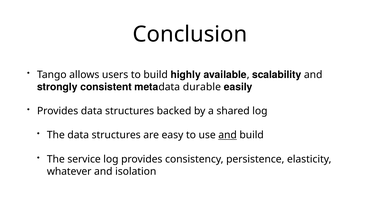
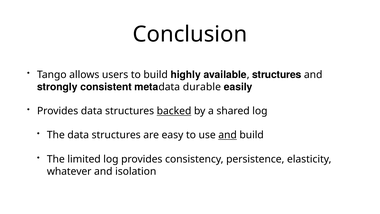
scalability at (277, 75): scalability -> structures
backed underline: none -> present
service: service -> limited
